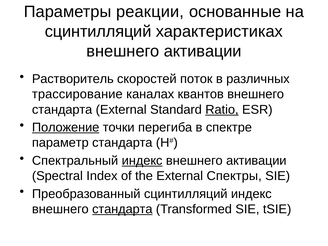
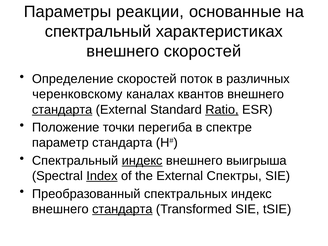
сцинтилляций at (98, 31): сцинтилляций -> спектральный
активации at (203, 51): активации -> скоростей
Растворитель: Растворитель -> Определение
трассирование: трассирование -> черенковскому
стандарта at (62, 110) underline: none -> present
Положение underline: present -> none
активации at (256, 161): активации -> выигрыша
Index underline: none -> present
Преобразованный сцинтилляций: сцинтилляций -> спектральных
